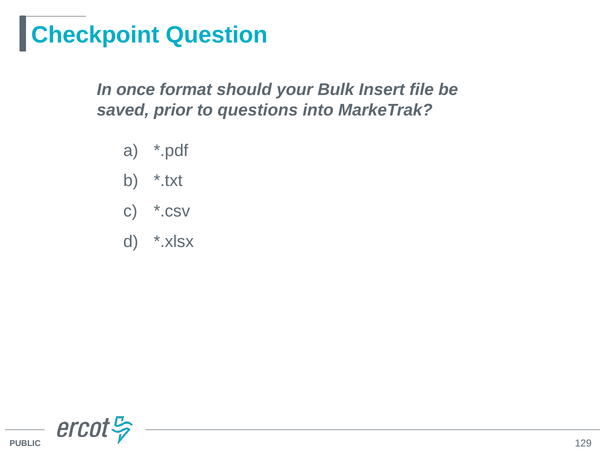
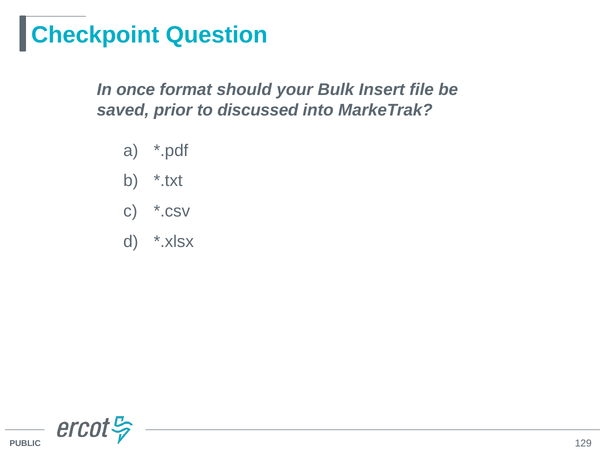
questions: questions -> discussed
